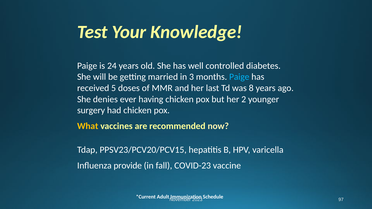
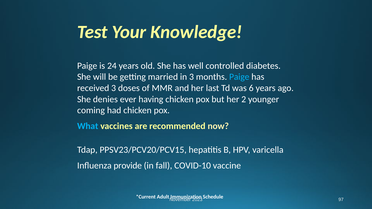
received 5: 5 -> 3
8: 8 -> 6
surgery: surgery -> coming
What colour: yellow -> light blue
COVID-23: COVID-23 -> COVID-10
